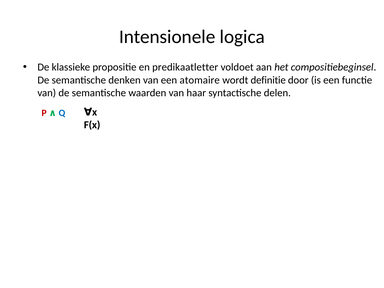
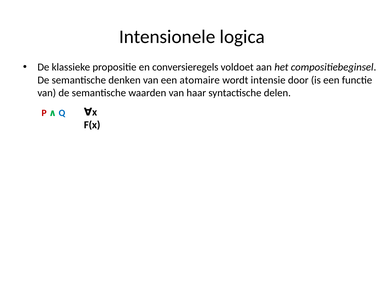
predikaatletter: predikaatletter -> conversieregels
definitie: definitie -> intensie
